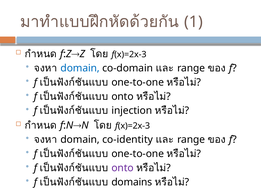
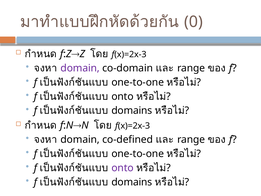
1: 1 -> 0
domain at (80, 68) colour: blue -> purple
injection at (132, 111): injection -> domains
co-identity: co-identity -> co-defined
